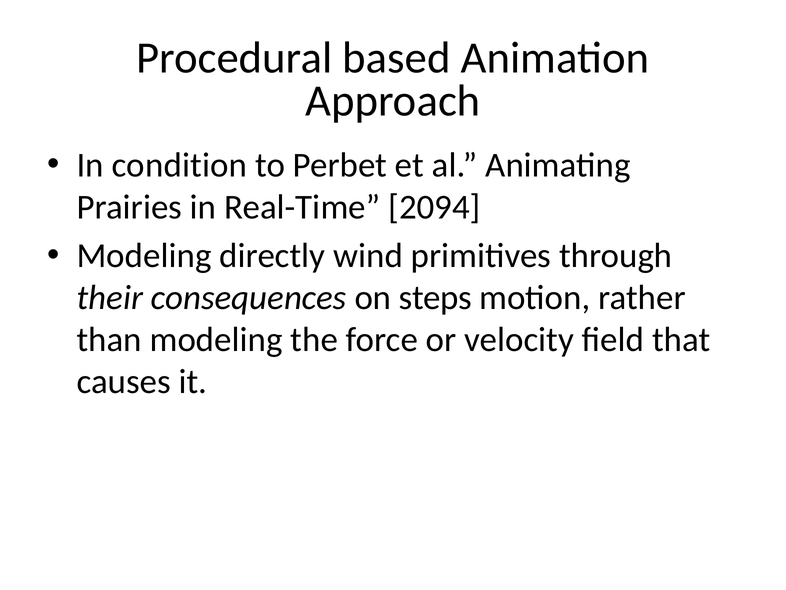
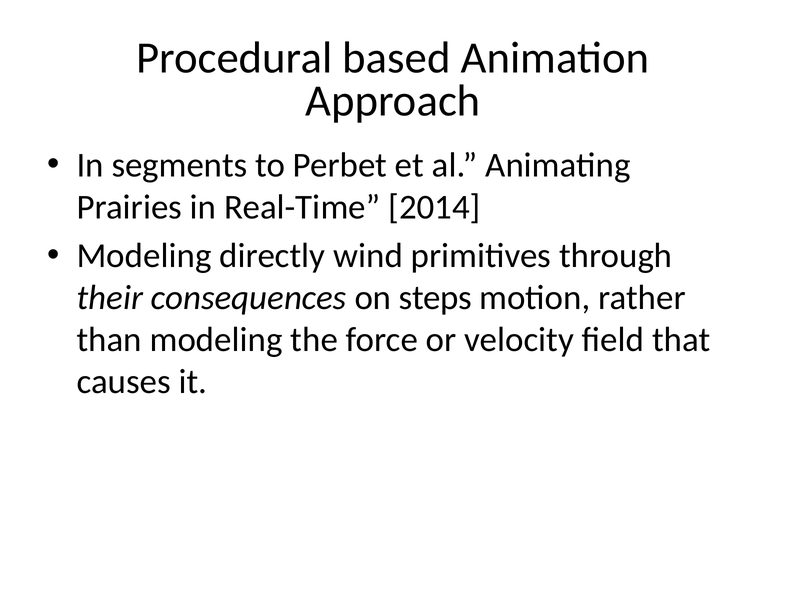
condition: condition -> segments
2094: 2094 -> 2014
